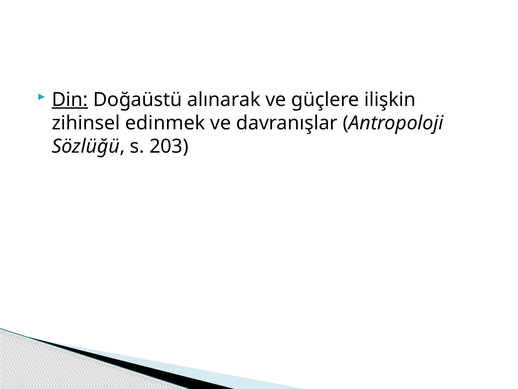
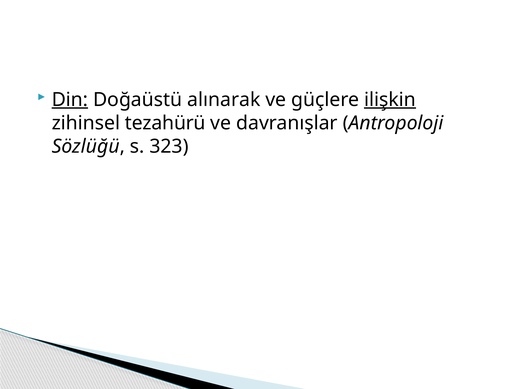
ilişkin underline: none -> present
edinmek: edinmek -> tezahürü
203: 203 -> 323
